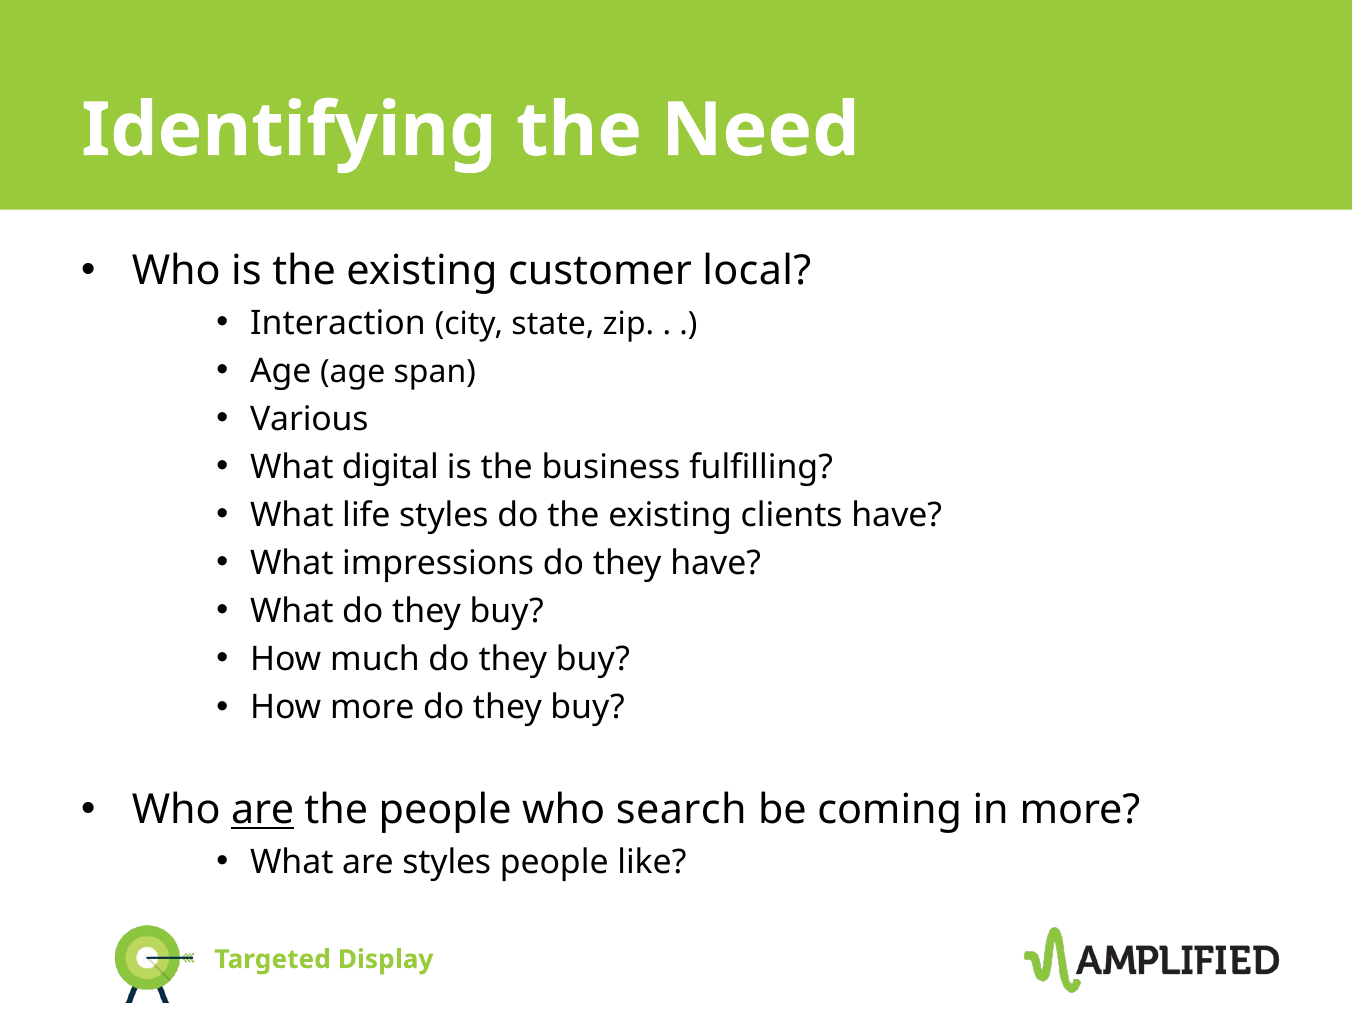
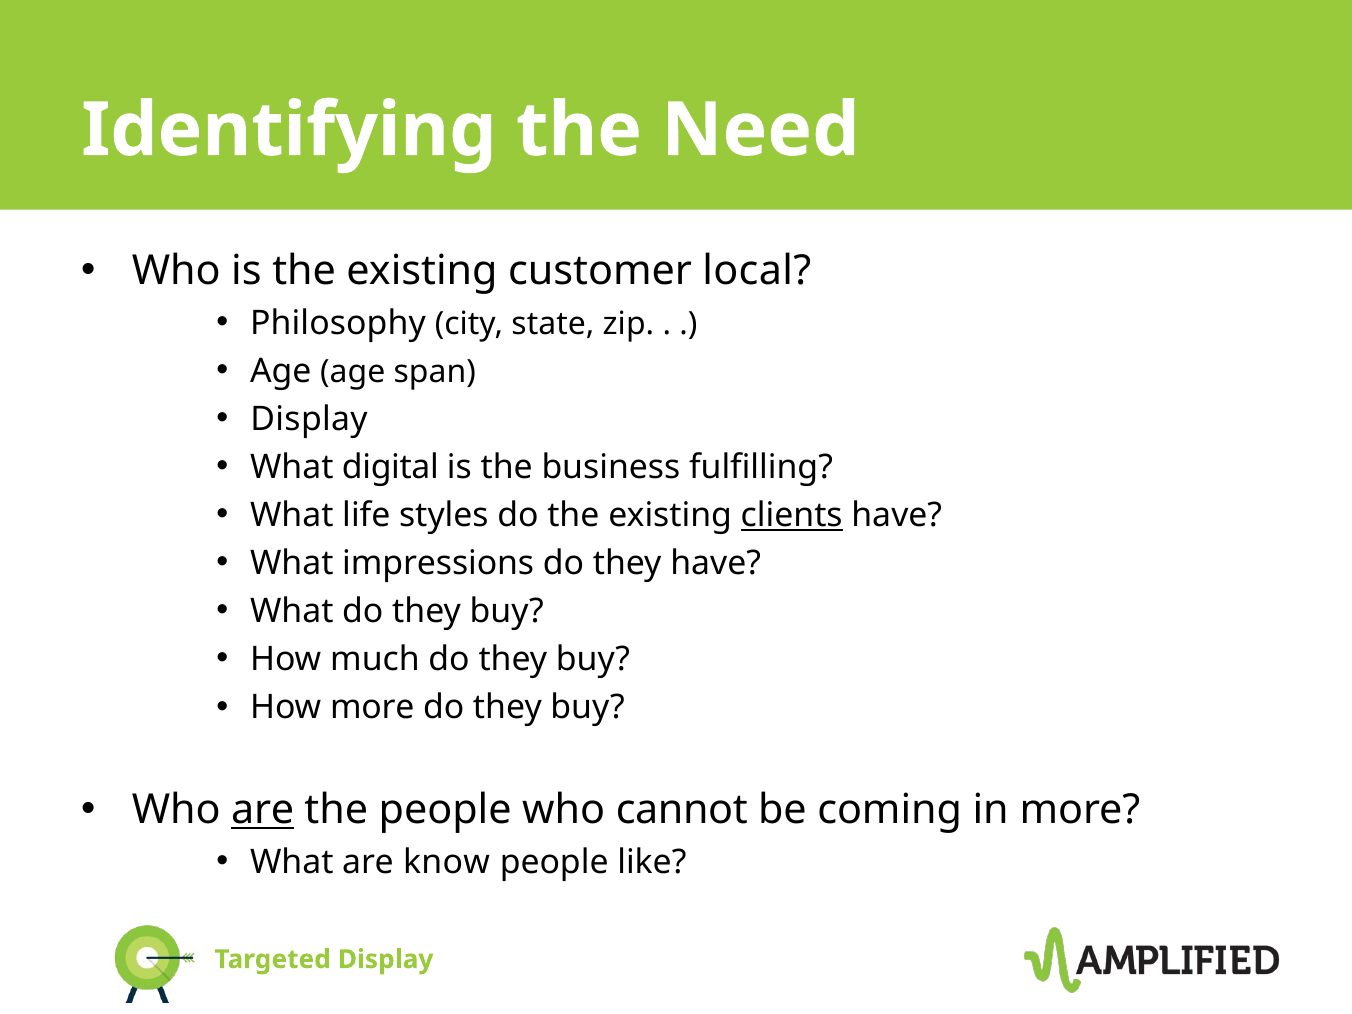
Interaction: Interaction -> Philosophy
Various at (309, 419): Various -> Display
clients underline: none -> present
search: search -> cannot
are styles: styles -> know
